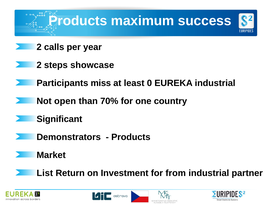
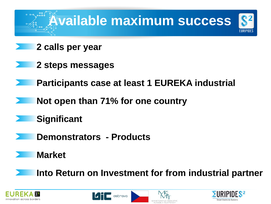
Products at (78, 21): Products -> Available
showcase: showcase -> messages
miss: miss -> case
0: 0 -> 1
70%: 70% -> 71%
List: List -> Into
